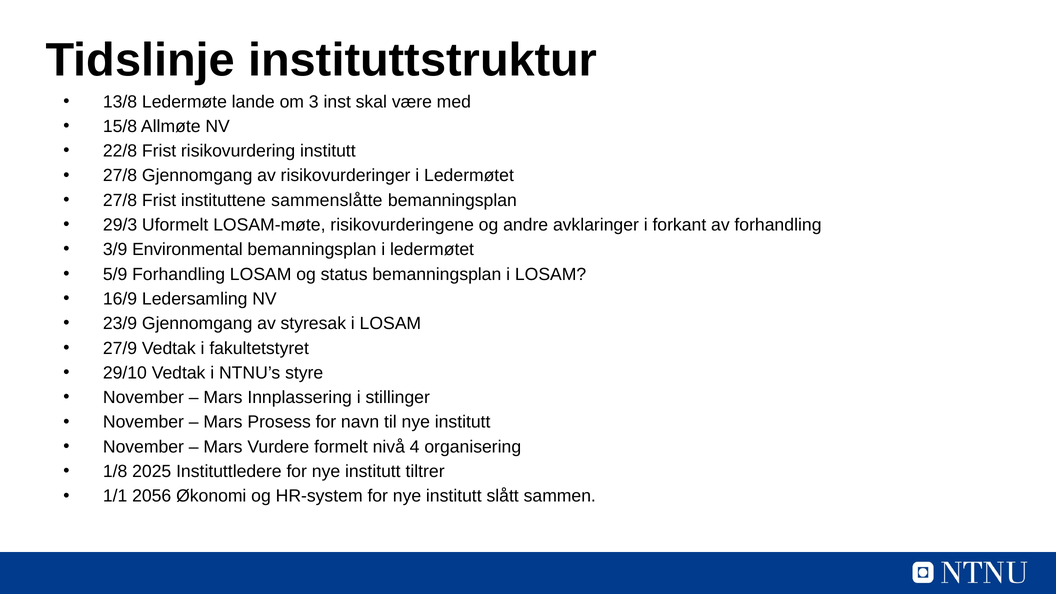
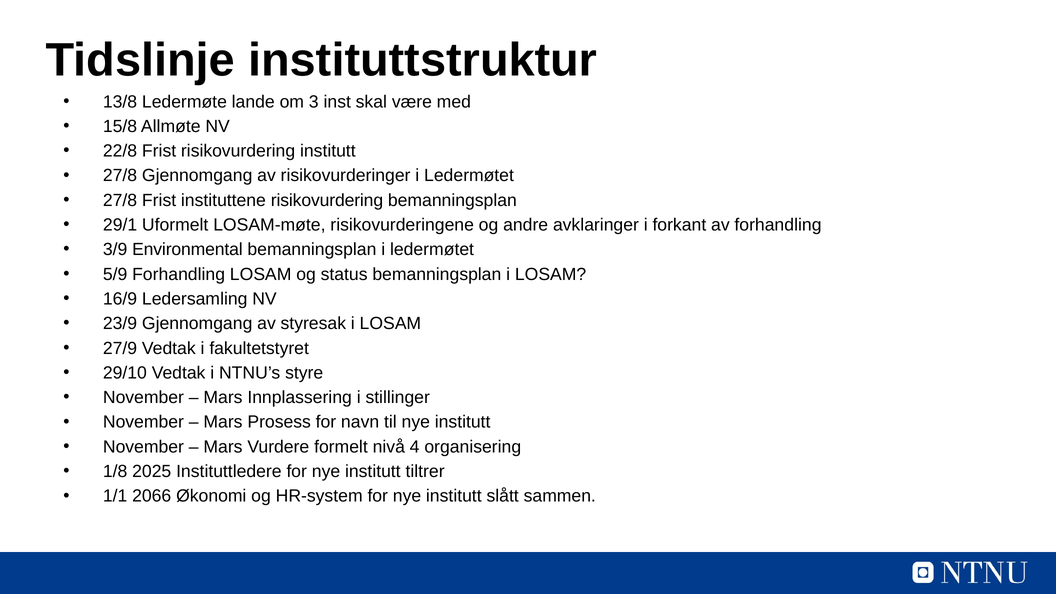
instituttene sammenslåtte: sammenslåtte -> risikovurdering
29/3: 29/3 -> 29/1
2056: 2056 -> 2066
